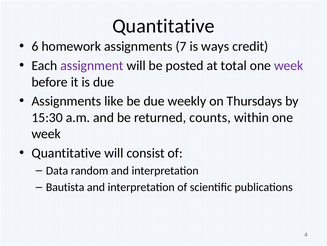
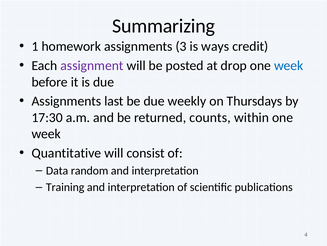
Quantitative at (163, 26): Quantitative -> Summarizing
6: 6 -> 1
7: 7 -> 3
total: total -> drop
week at (289, 65) colour: purple -> blue
like: like -> last
15:30: 15:30 -> 17:30
Bautista: Bautista -> Training
